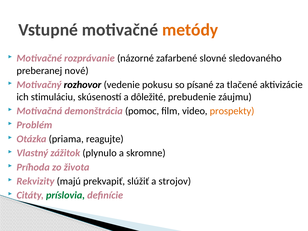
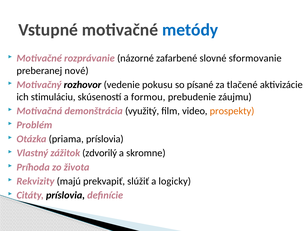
metódy colour: orange -> blue
sledovaného: sledovaného -> sformovanie
dôležité: dôležité -> formou
pomoc: pomoc -> využitý
priama reagujte: reagujte -> príslovia
plynulo: plynulo -> zdvorilý
strojov: strojov -> logicky
príslovia at (65, 195) colour: green -> black
